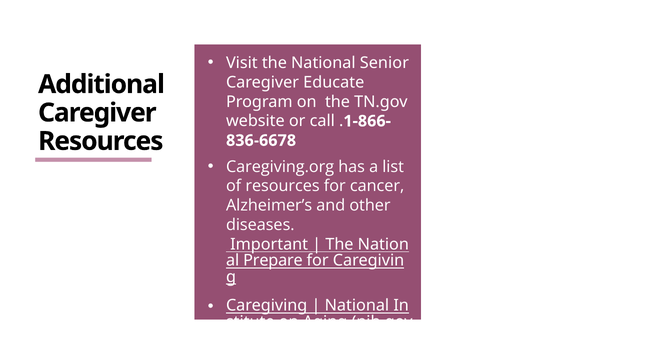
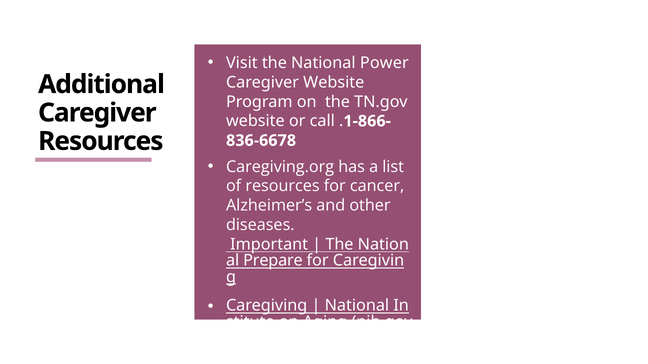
Senior: Senior -> Power
Caregiver Educate: Educate -> Website
